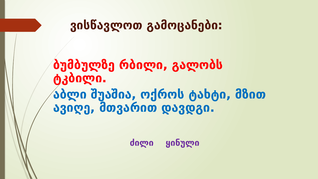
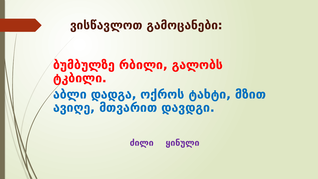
შუაშია: შუაშია -> დადგა
